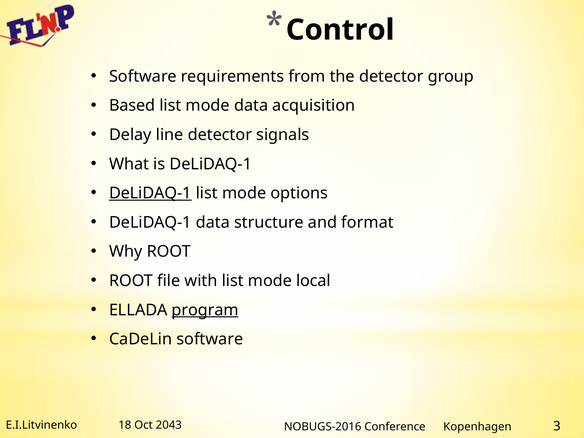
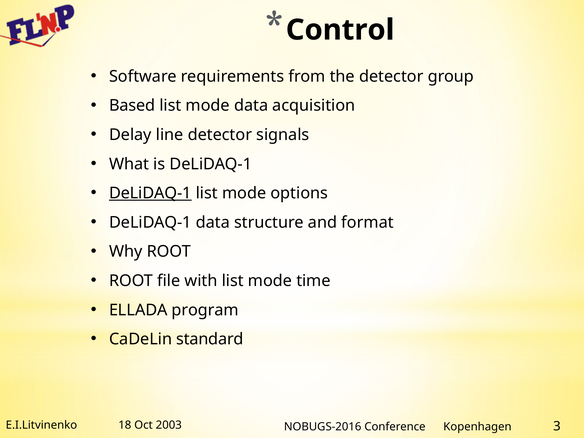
local: local -> time
program underline: present -> none
CaDeLin software: software -> standard
2043: 2043 -> 2003
